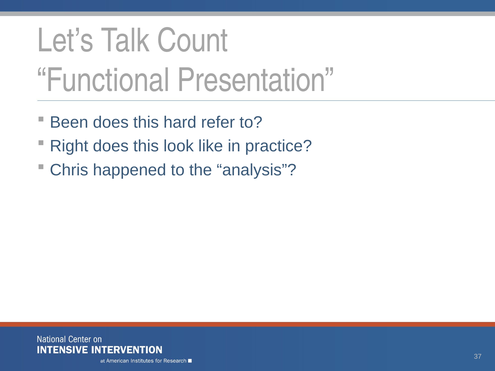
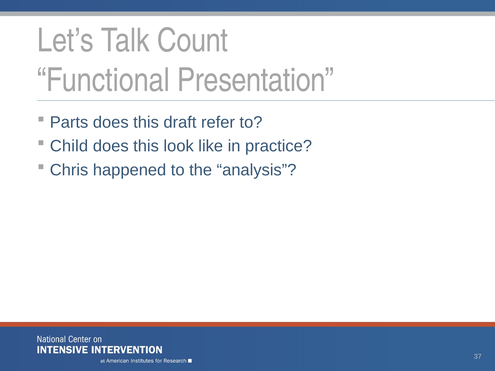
Been: Been -> Parts
hard: hard -> draft
Right: Right -> Child
